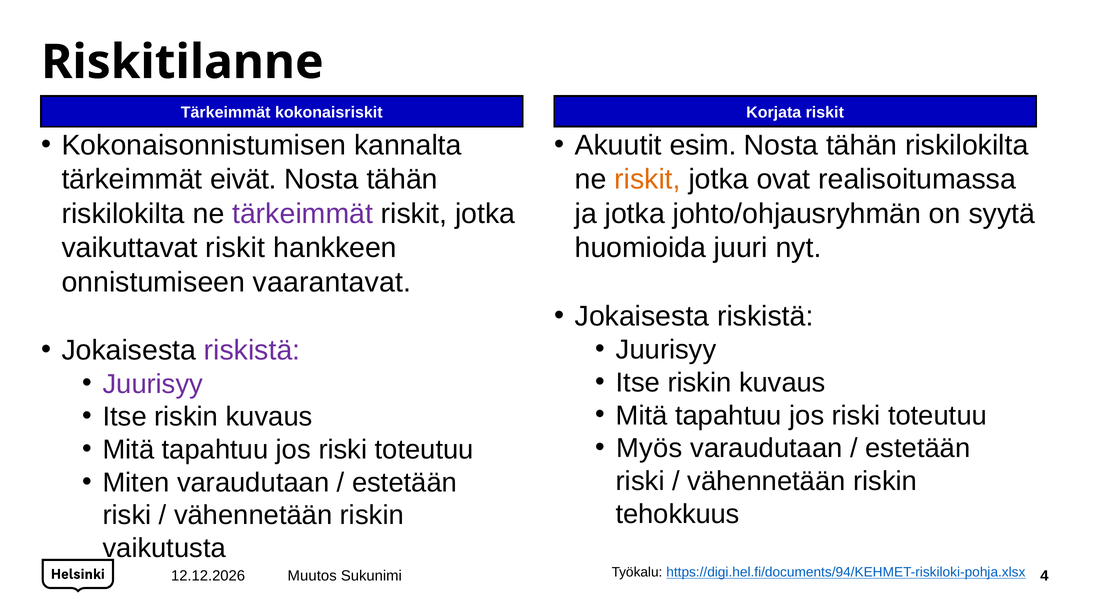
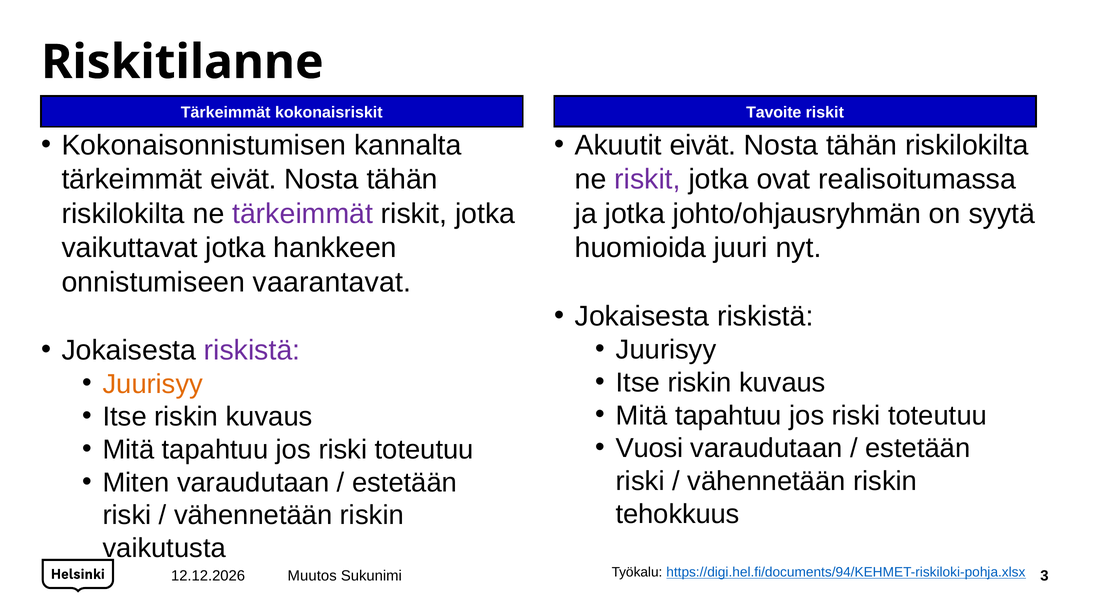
Korjata: Korjata -> Tavoite
Akuutit esim: esim -> eivät
riskit at (648, 179) colour: orange -> purple
vaikuttavat riskit: riskit -> jotka
Juurisyy at (153, 384) colour: purple -> orange
Myös: Myös -> Vuosi
4: 4 -> 3
